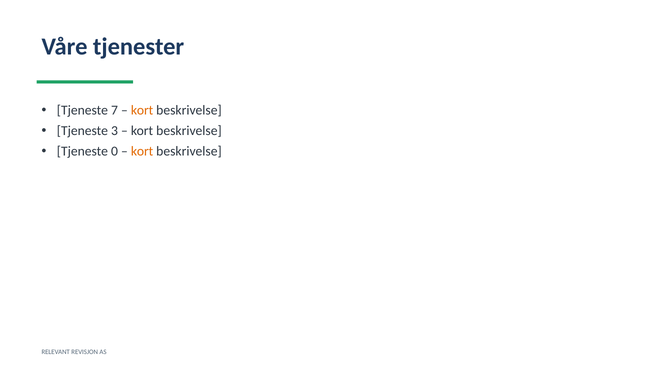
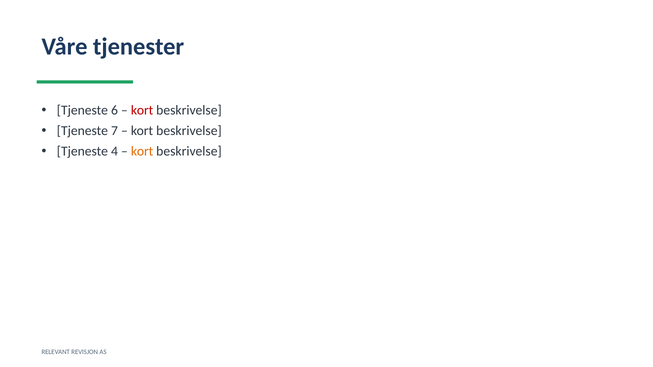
7: 7 -> 6
kort at (142, 111) colour: orange -> red
3: 3 -> 7
0: 0 -> 4
